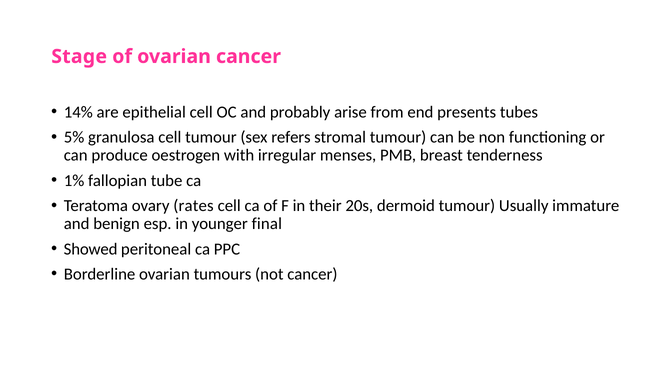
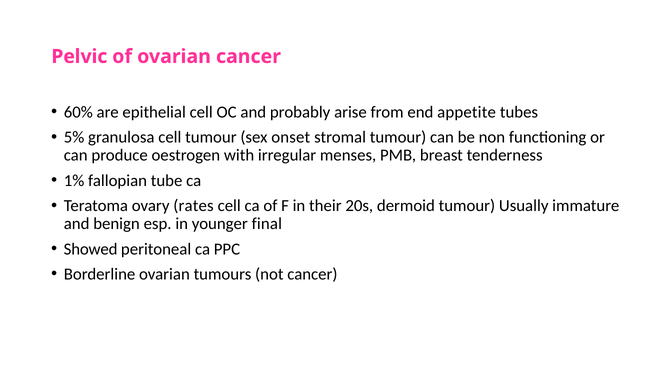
Stage: Stage -> Pelvic
14%: 14% -> 60%
presents: presents -> appetite
refers: refers -> onset
